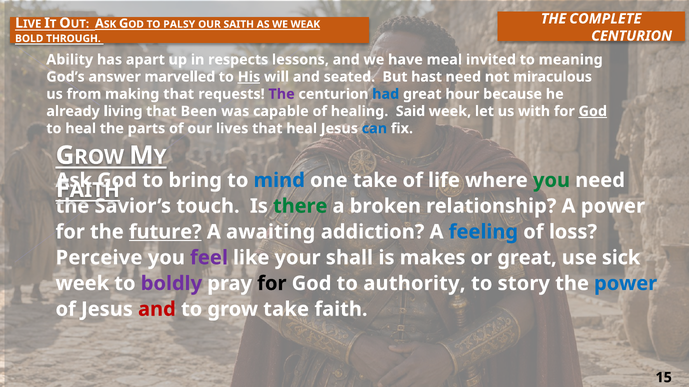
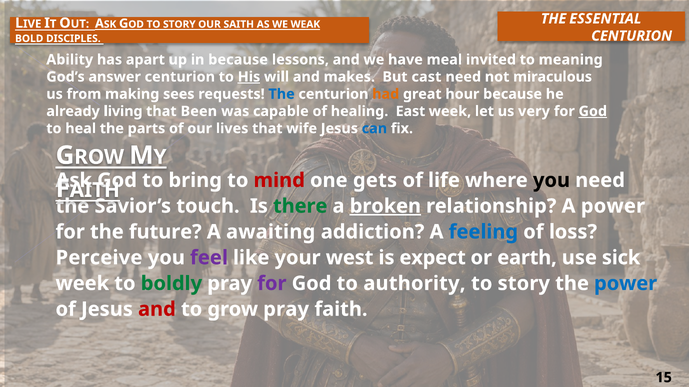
COMPLETE: COMPLETE -> ESSENTIAL
GOD TO PALSY: PALSY -> STORY
THROUGH: THROUGH -> DISCIPLES
in respects: respects -> because
answer marvelled: marvelled -> centurion
seated: seated -> makes
hast: hast -> cast
making that: that -> sees
The at (282, 94) colour: purple -> blue
had colour: blue -> orange
Said: Said -> East
with: with -> very
that heal: heal -> wife
mind colour: blue -> red
one take: take -> gets
you at (551, 181) colour: green -> black
broken underline: none -> present
future underline: present -> none
shall: shall -> west
makes: makes -> expect
or great: great -> earth
boldly colour: purple -> green
for at (272, 284) colour: black -> purple
grow take: take -> pray
